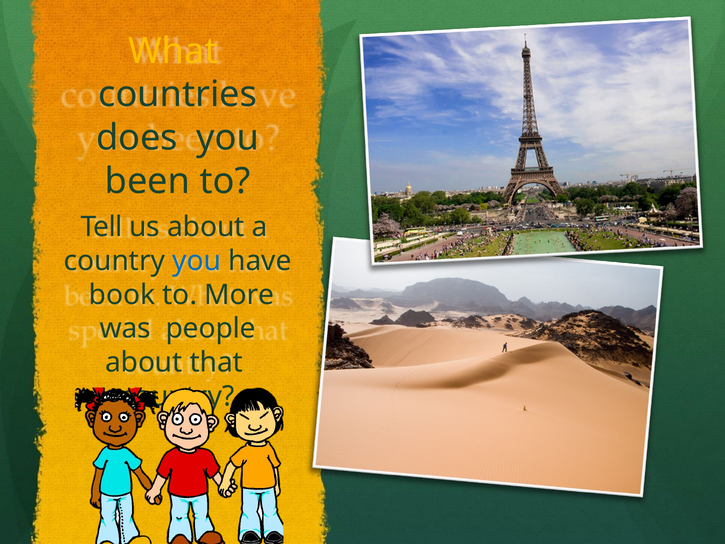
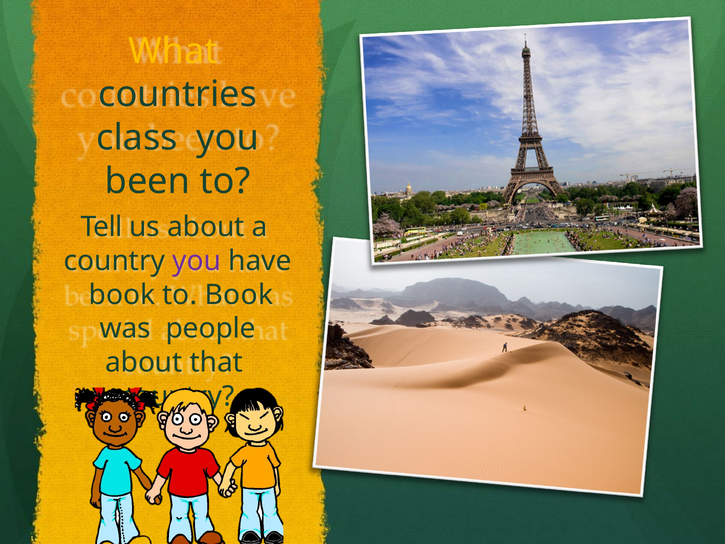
does: does -> class
you at (197, 261) colour: blue -> purple
to More: More -> Book
